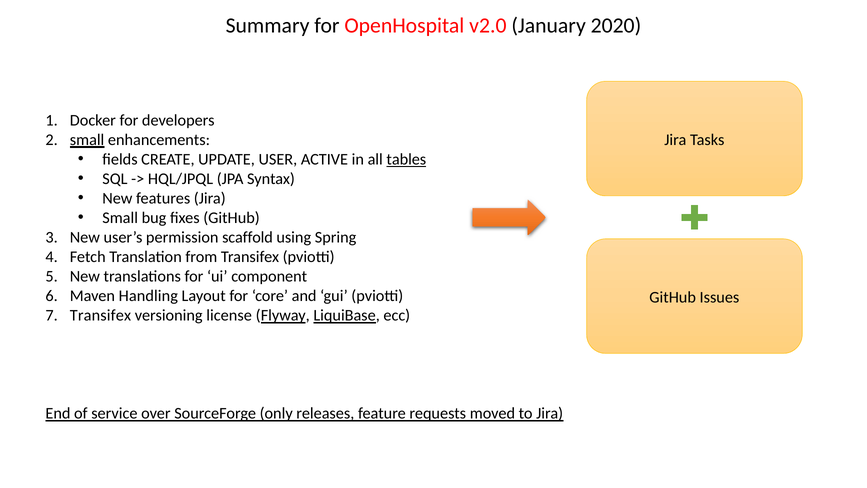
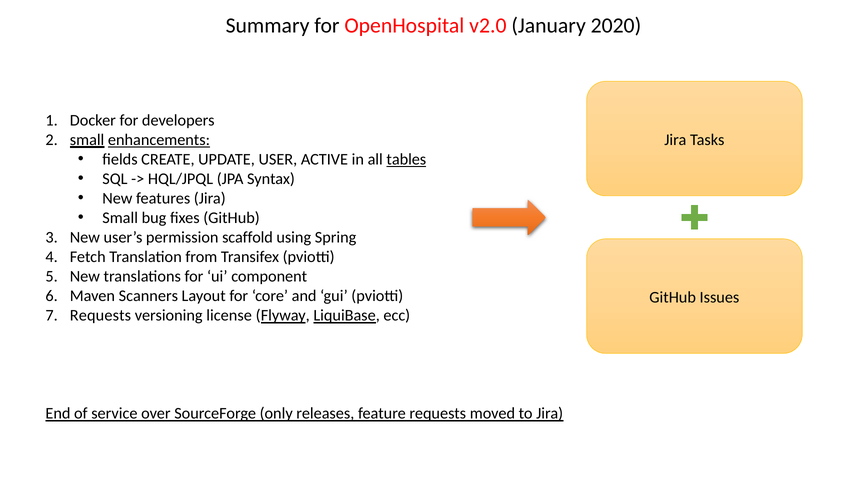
enhancements underline: none -> present
Handling: Handling -> Scanners
Transifex at (100, 315): Transifex -> Requests
